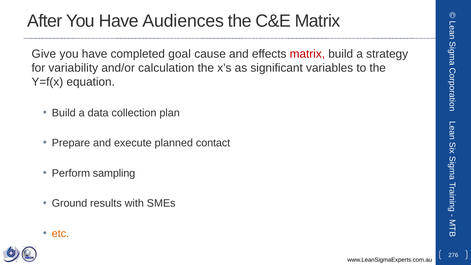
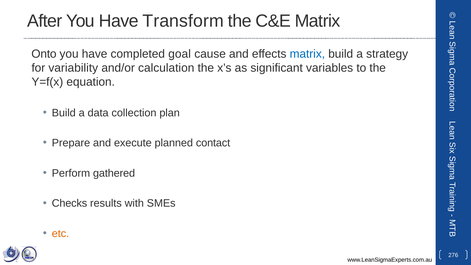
Audiences: Audiences -> Transform
Give: Give -> Onto
matrix at (307, 54) colour: red -> blue
sampling: sampling -> gathered
Ground: Ground -> Checks
